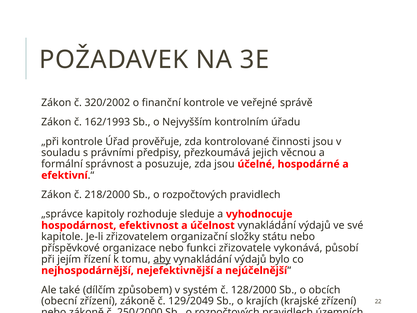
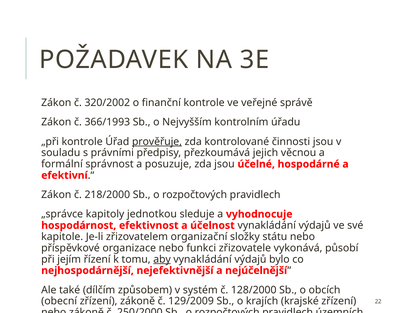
162/1993: 162/1993 -> 366/1993
prověřuje underline: none -> present
rozhoduje: rozhoduje -> jednotkou
129/2049: 129/2049 -> 129/2009
